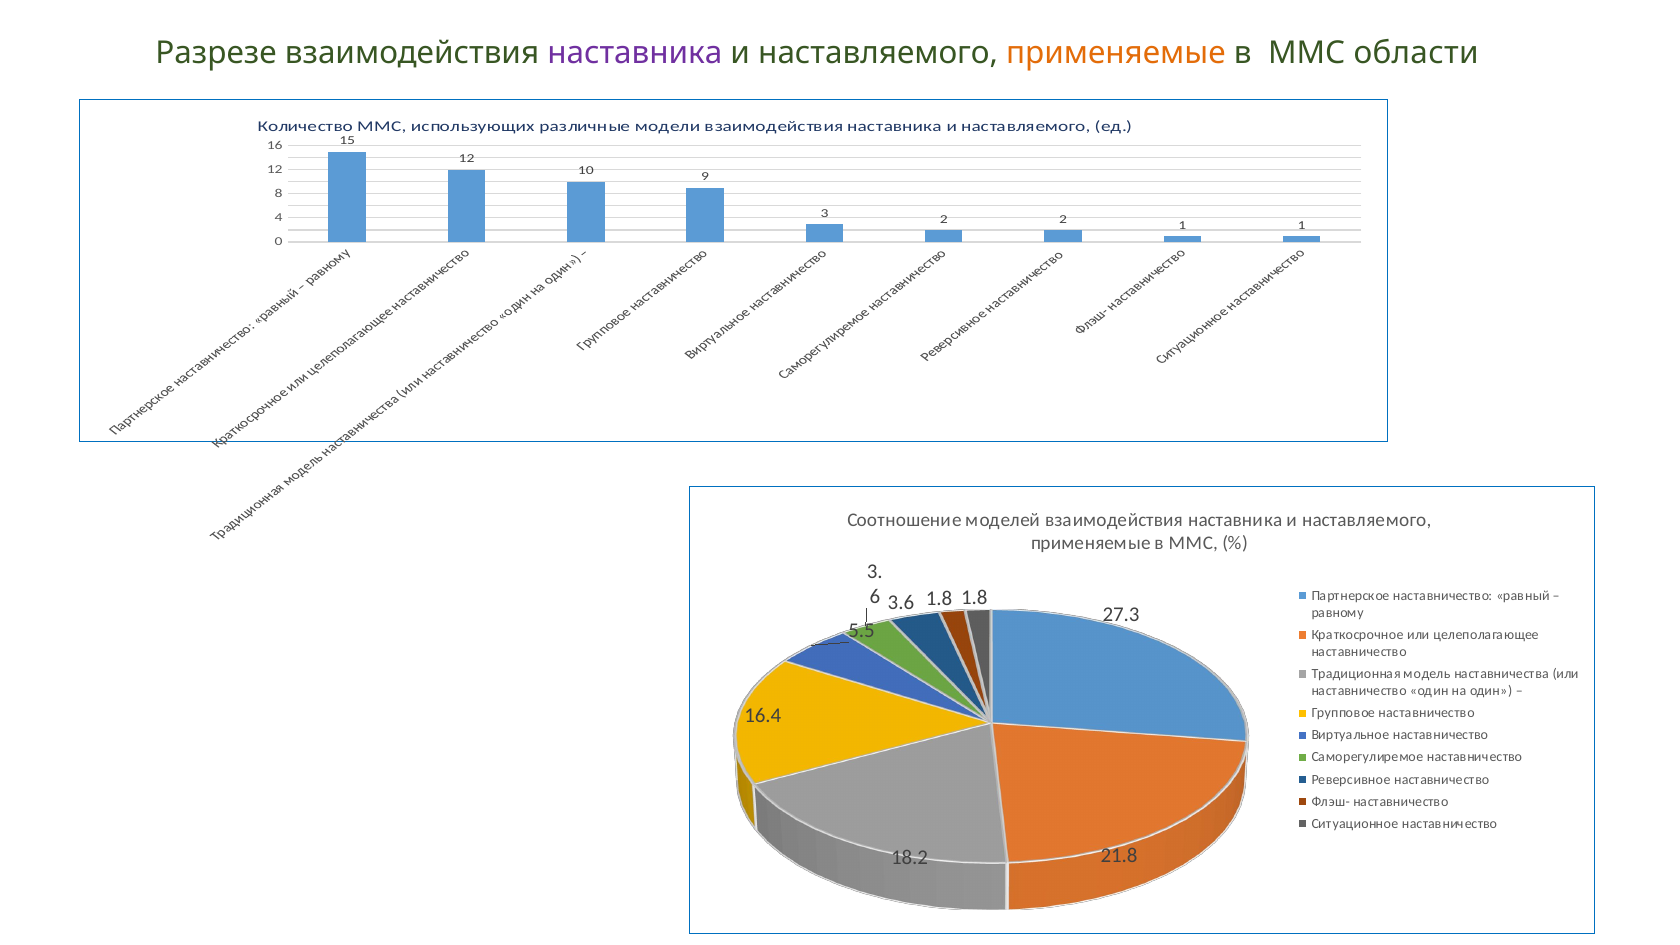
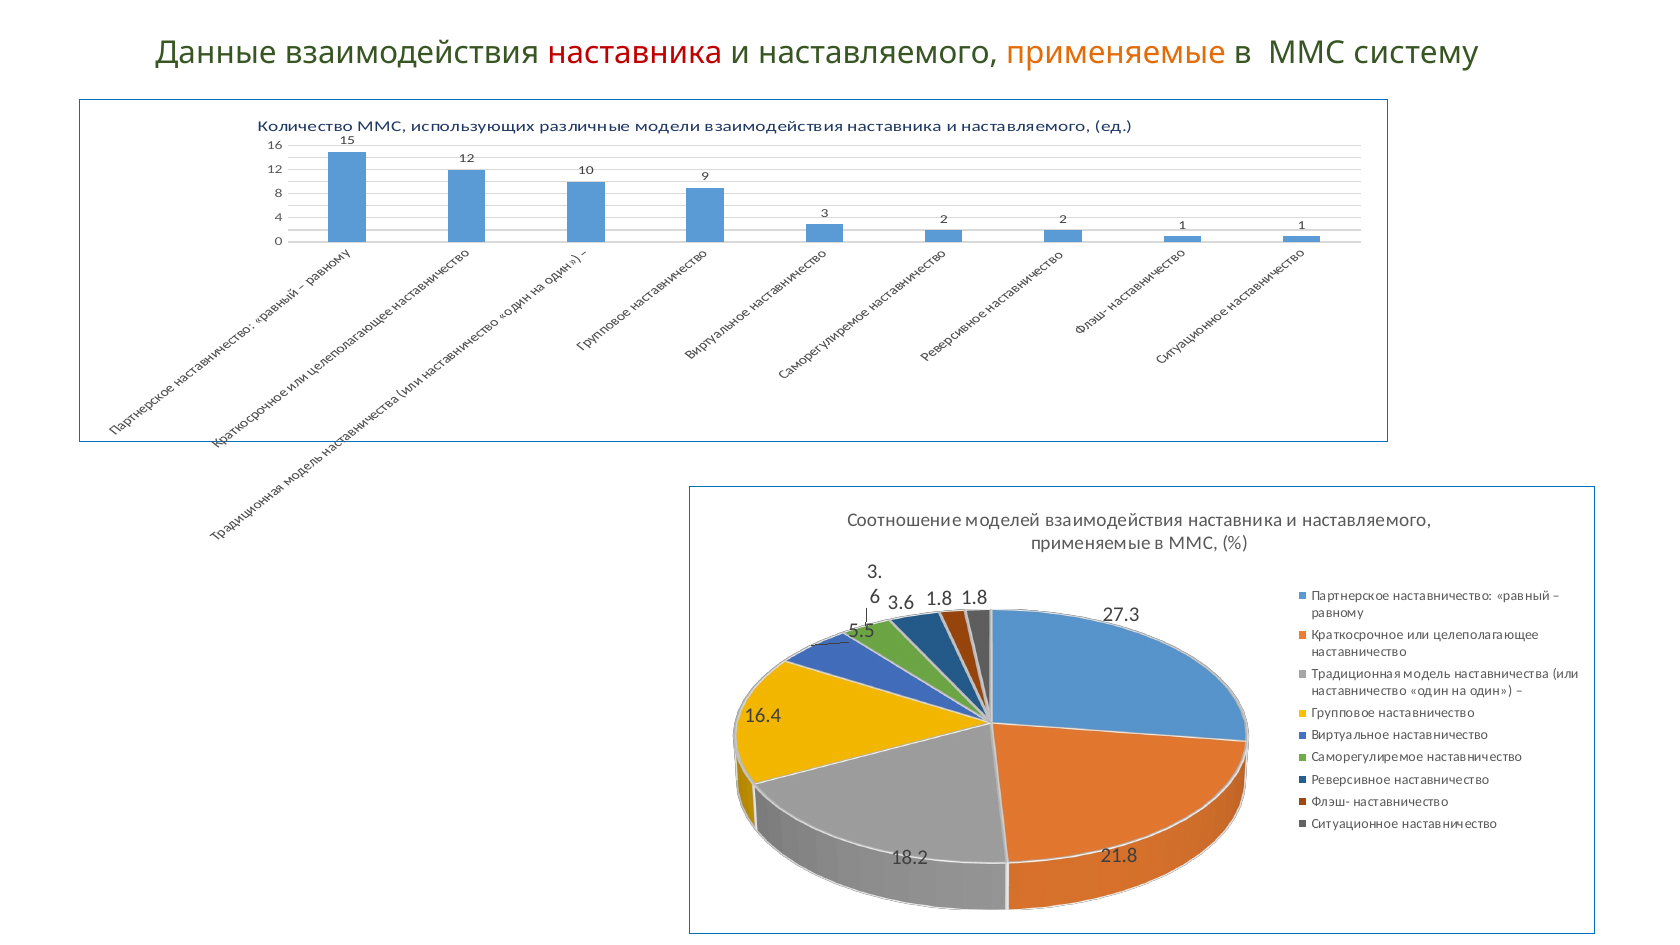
Разрезе: Разрезе -> Данные
наставника at (635, 53) colour: purple -> red
области: области -> систему
